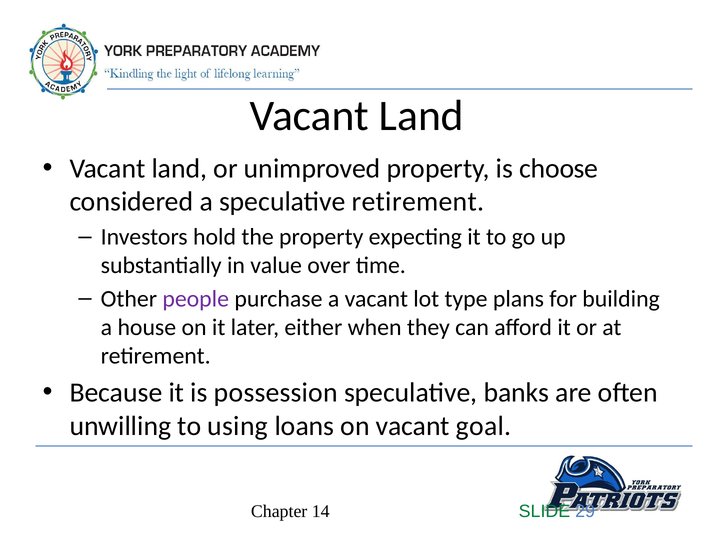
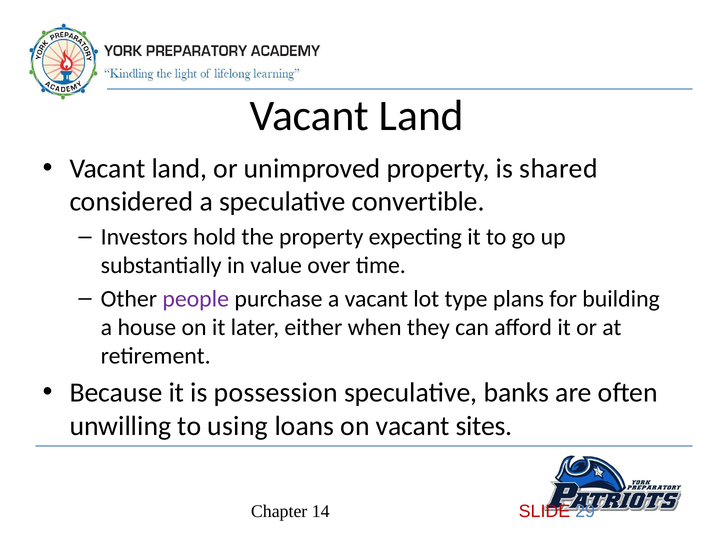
choose: choose -> shared
speculative retirement: retirement -> convertible
goal: goal -> sites
SLIDE colour: green -> red
